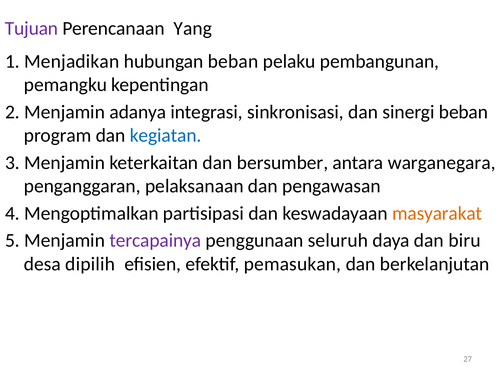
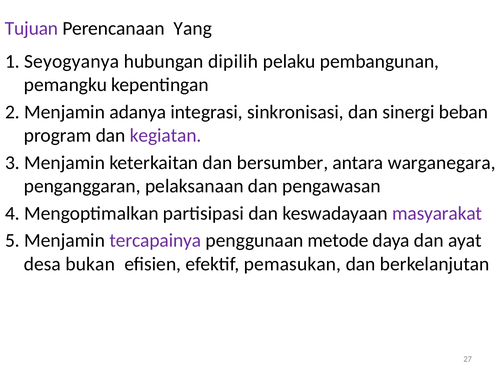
Menjadikan: Menjadikan -> Seyogyanya
hubungan beban: beban -> dipilih
kegiatan colour: blue -> purple
masyarakat colour: orange -> purple
seluruh: seluruh -> metode
biru: biru -> ayat
dipilih: dipilih -> bukan
